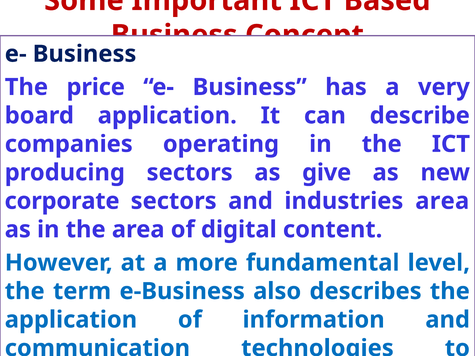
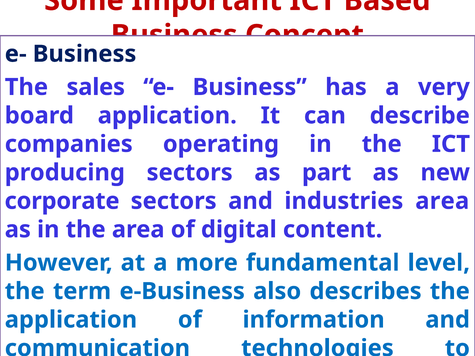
price: price -> sales
give: give -> part
